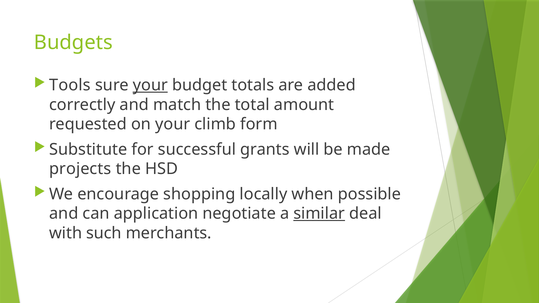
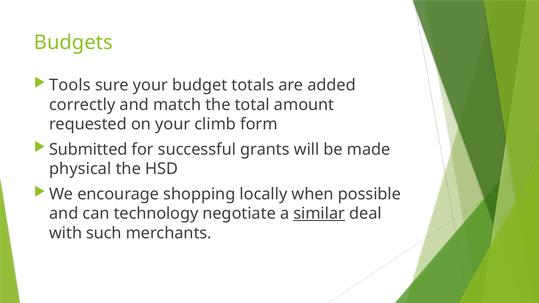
your at (150, 85) underline: present -> none
Substitute: Substitute -> Submitted
projects: projects -> physical
application: application -> technology
